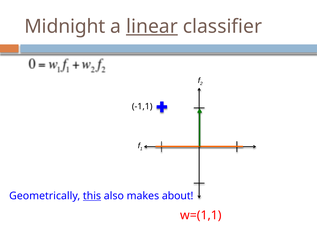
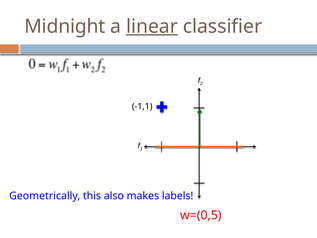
this underline: present -> none
about: about -> labels
w=(1,1: w=(1,1 -> w=(0,5
